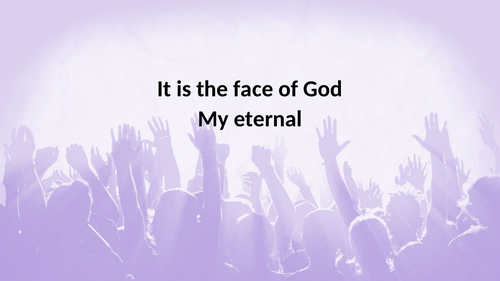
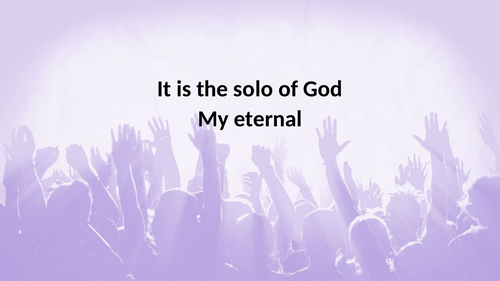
face: face -> solo
